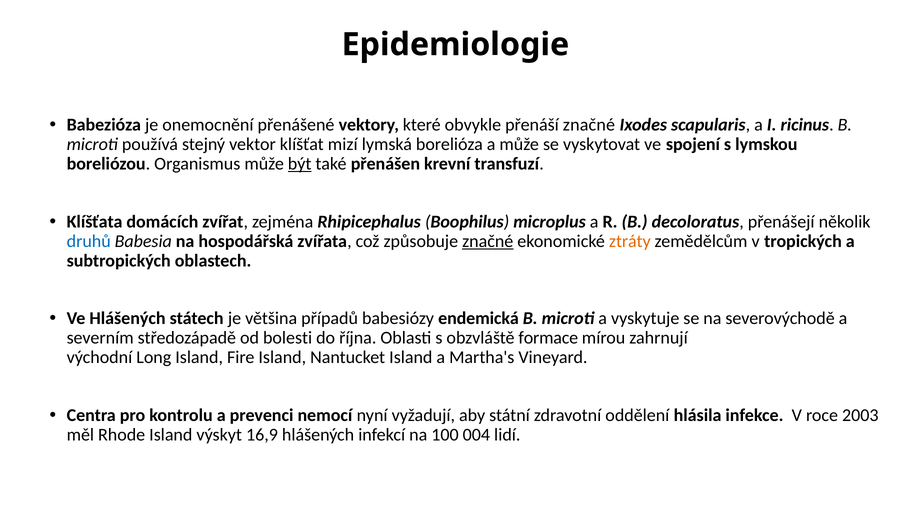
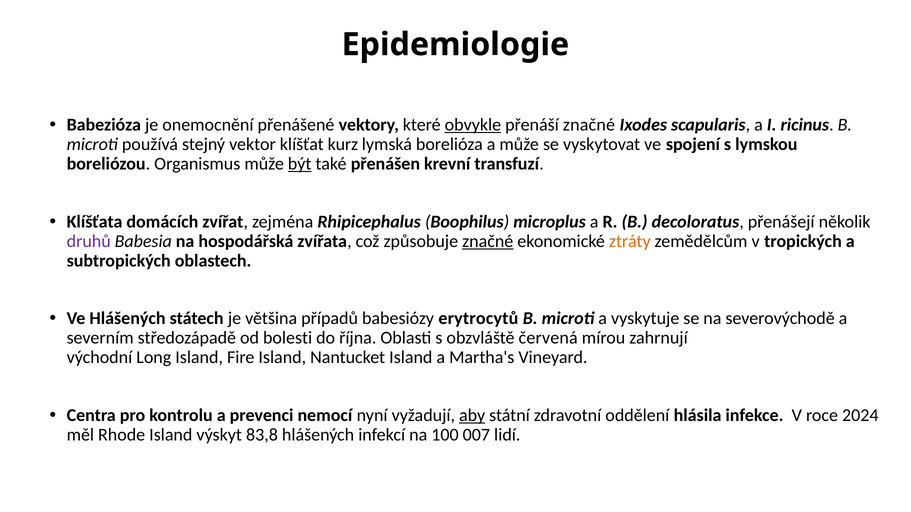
obvykle underline: none -> present
mizí: mizí -> kurz
druhů colour: blue -> purple
endemická: endemická -> erytrocytů
formace: formace -> červená
aby underline: none -> present
2003: 2003 -> 2024
16,9: 16,9 -> 83,8
004: 004 -> 007
